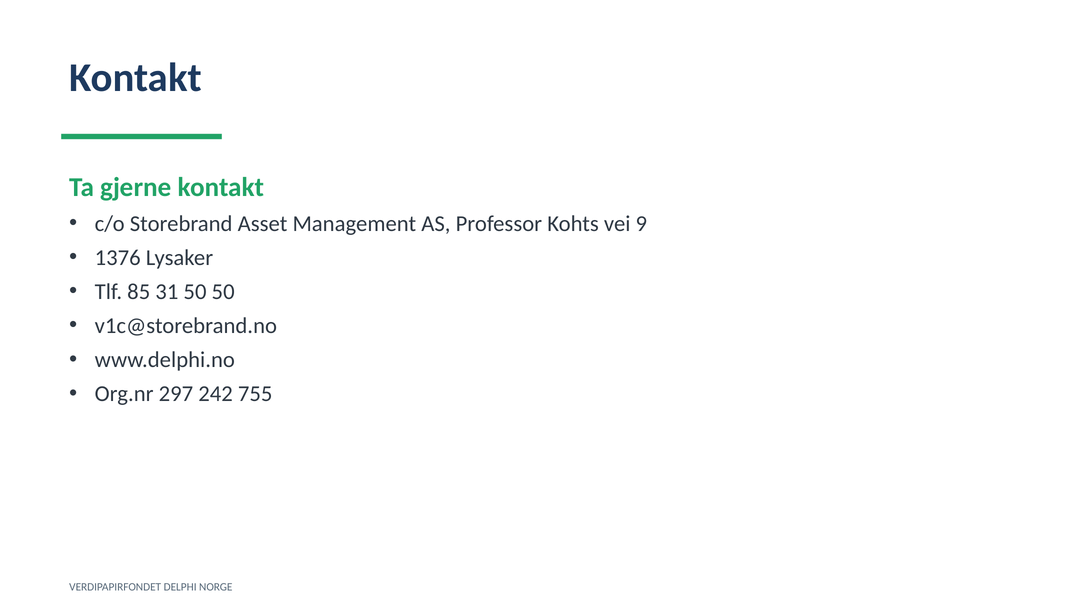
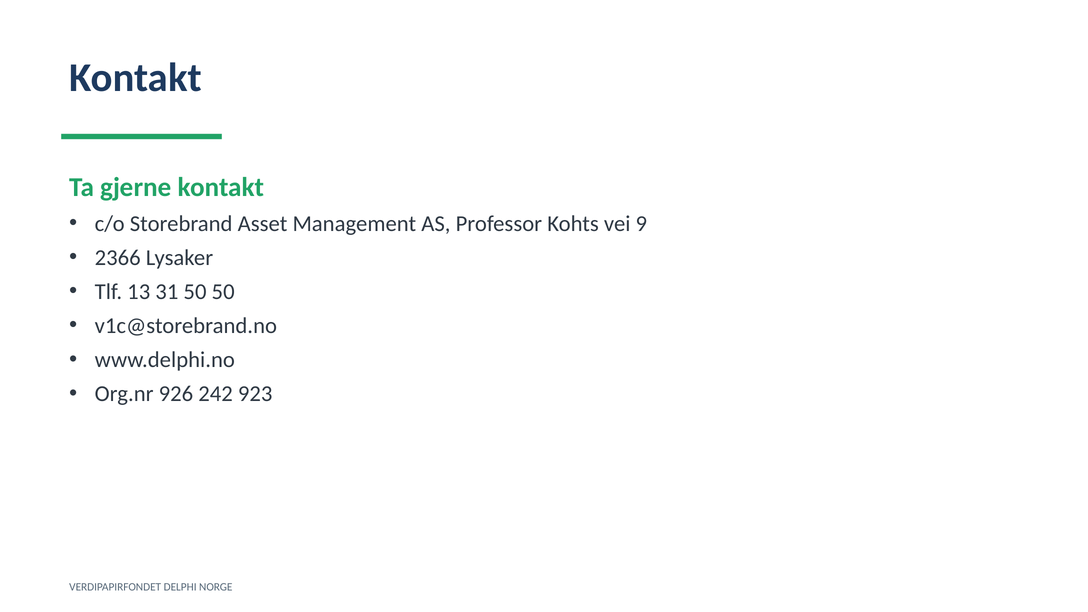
1376: 1376 -> 2366
85: 85 -> 13
297: 297 -> 926
755: 755 -> 923
